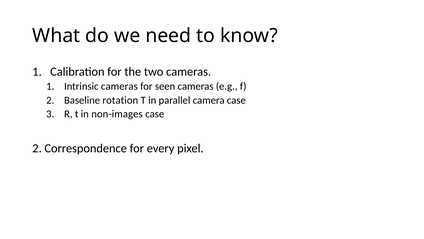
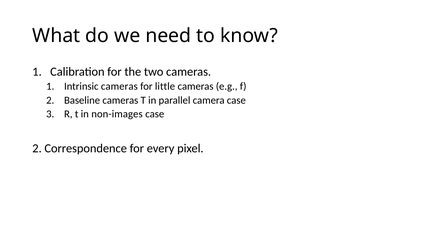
seen: seen -> little
Baseline rotation: rotation -> cameras
